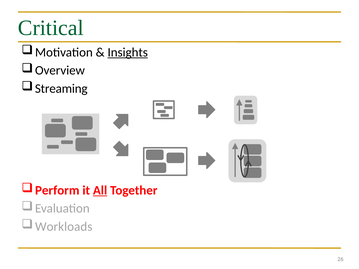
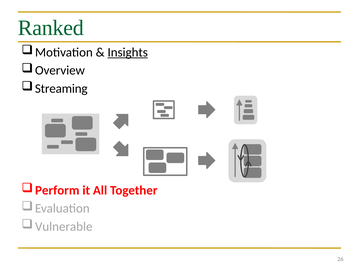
Critical: Critical -> Ranked
All underline: present -> none
Workloads: Workloads -> Vulnerable
